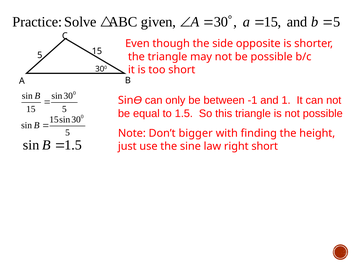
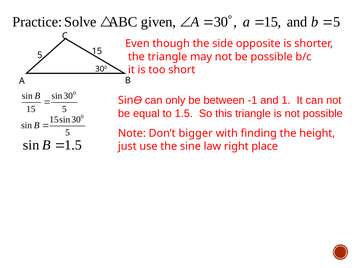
right short: short -> place
